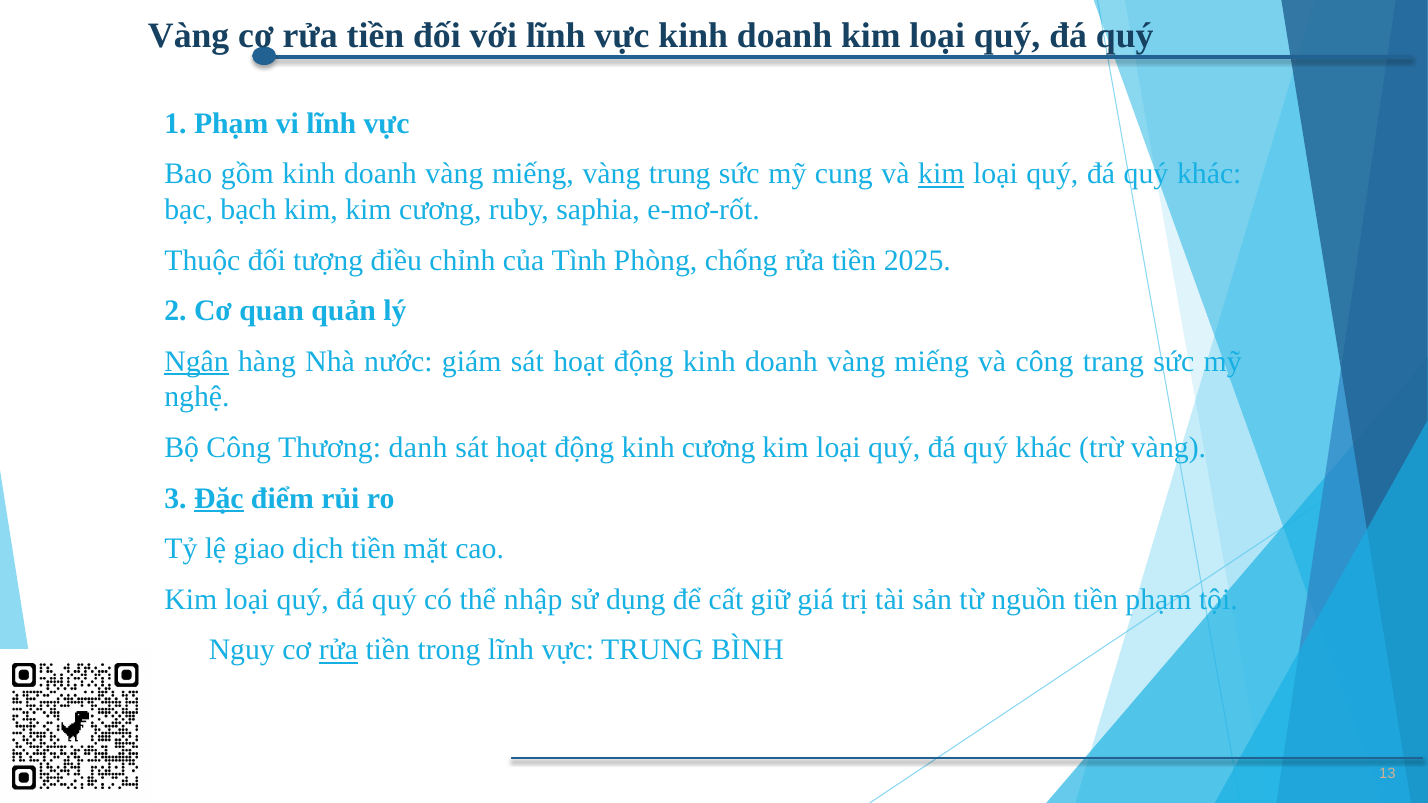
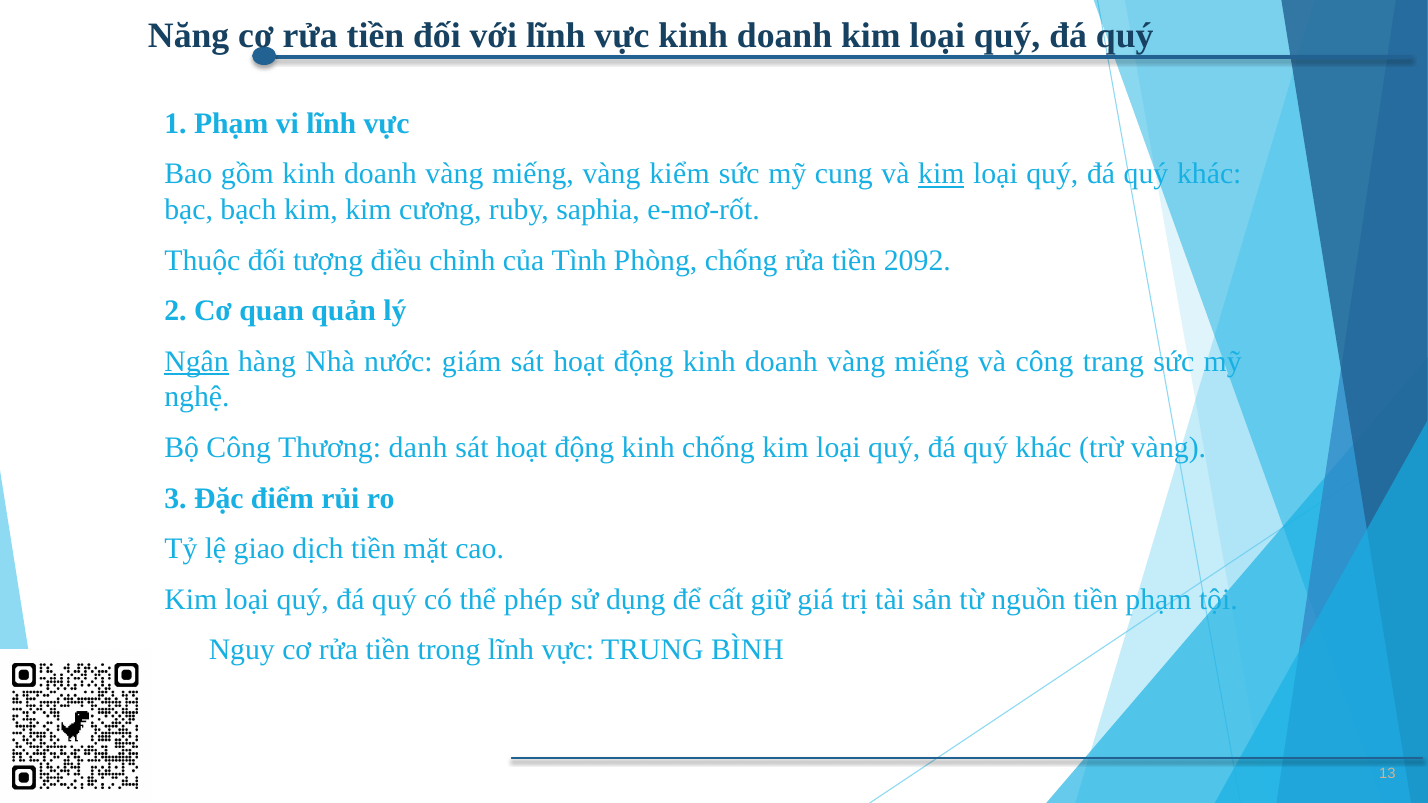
Vàng at (189, 36): Vàng -> Năng
vàng trung: trung -> kiểm
2025: 2025 -> 2092
kinh cương: cương -> chống
Đặc underline: present -> none
nhập: nhập -> phép
rửa at (338, 650) underline: present -> none
